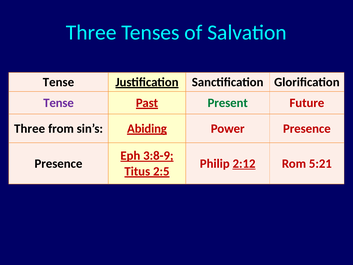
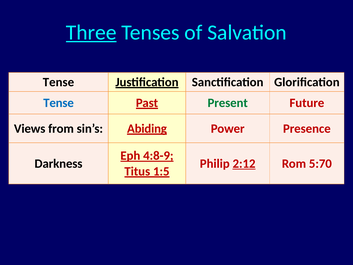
Three at (91, 32) underline: none -> present
Tense at (59, 103) colour: purple -> blue
Three at (30, 128): Three -> Views
3:8-9: 3:8-9 -> 4:8-9
Presence at (58, 163): Presence -> Darkness
5:21: 5:21 -> 5:70
2:5: 2:5 -> 1:5
